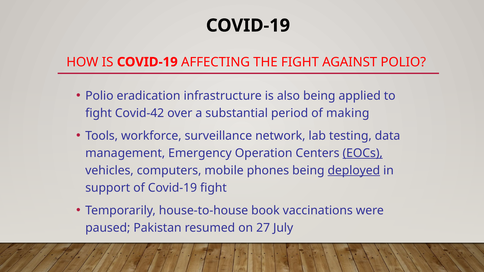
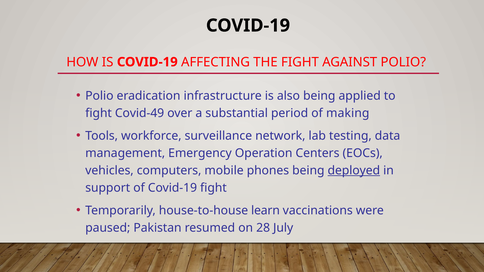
Covid-42: Covid-42 -> Covid-49
EOCs underline: present -> none
book: book -> learn
27: 27 -> 28
